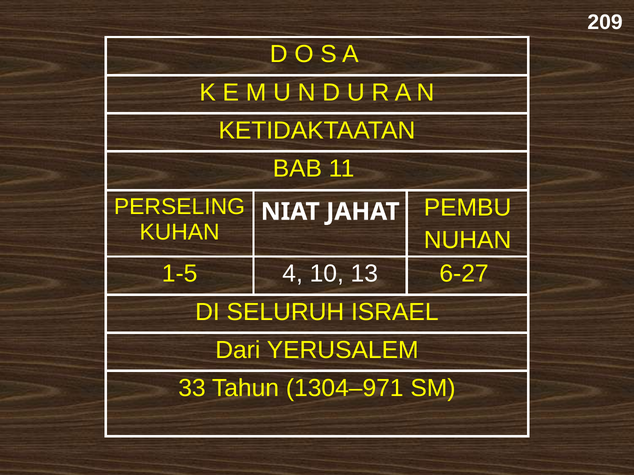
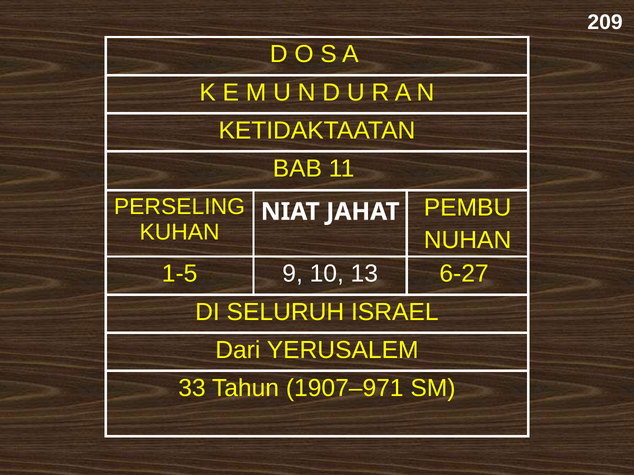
4: 4 -> 9
1304–971: 1304–971 -> 1907–971
